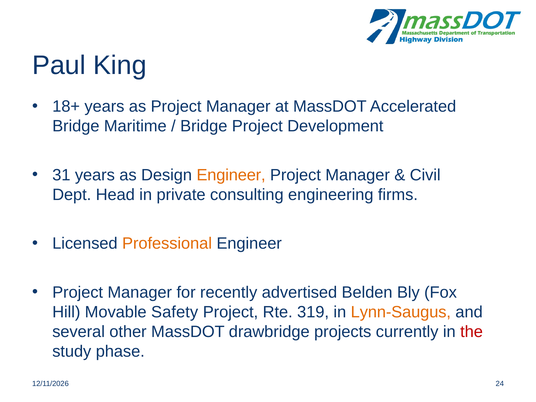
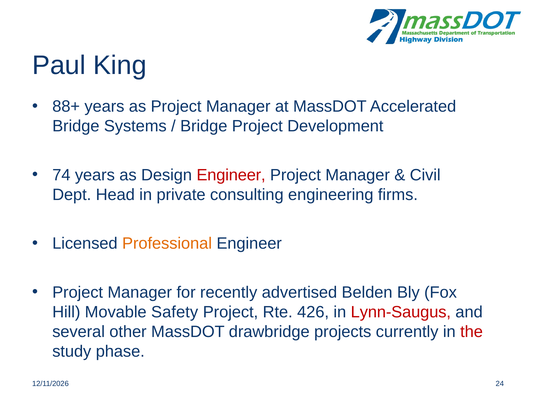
18+: 18+ -> 88+
Maritime: Maritime -> Systems
31: 31 -> 74
Engineer at (231, 175) colour: orange -> red
319: 319 -> 426
Lynn-Saugus colour: orange -> red
